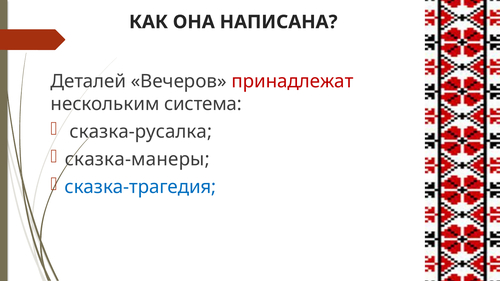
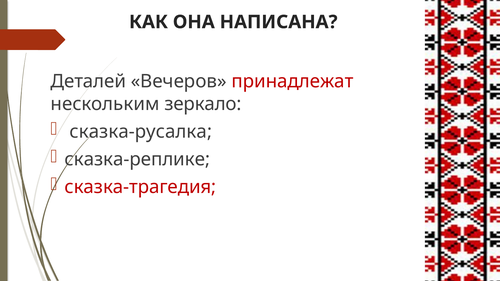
система: система -> зеркало
сказка-манеры: сказка-манеры -> сказка-реплике
сказка-трагедия colour: blue -> red
